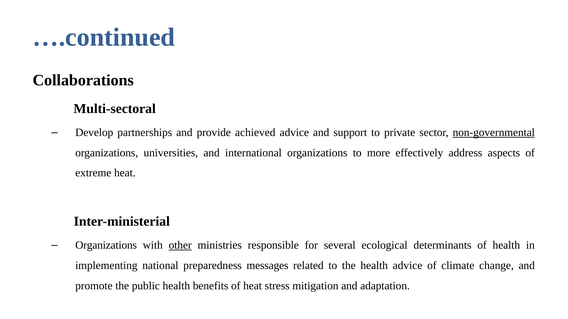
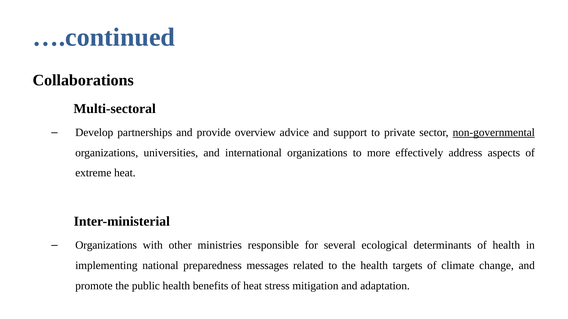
achieved: achieved -> overview
other underline: present -> none
health advice: advice -> targets
